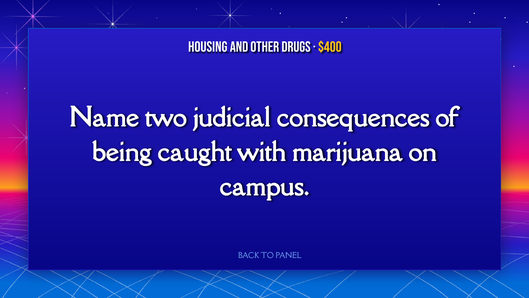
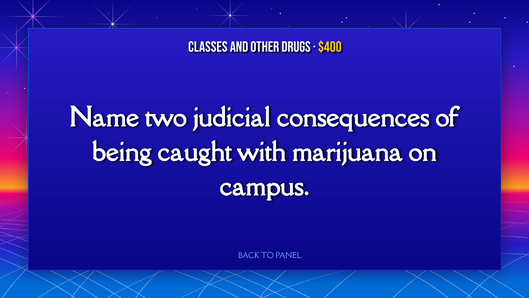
Housing: Housing -> Classes
